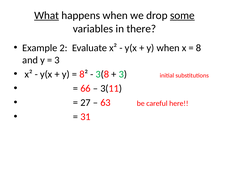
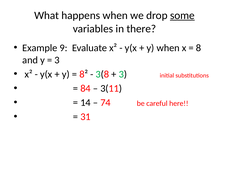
What underline: present -> none
2: 2 -> 9
66: 66 -> 84
27: 27 -> 14
63: 63 -> 74
